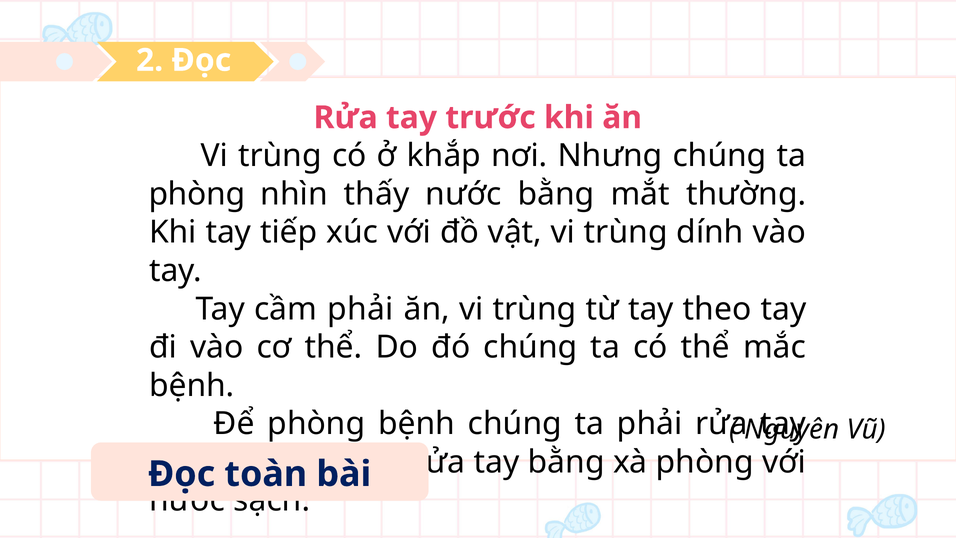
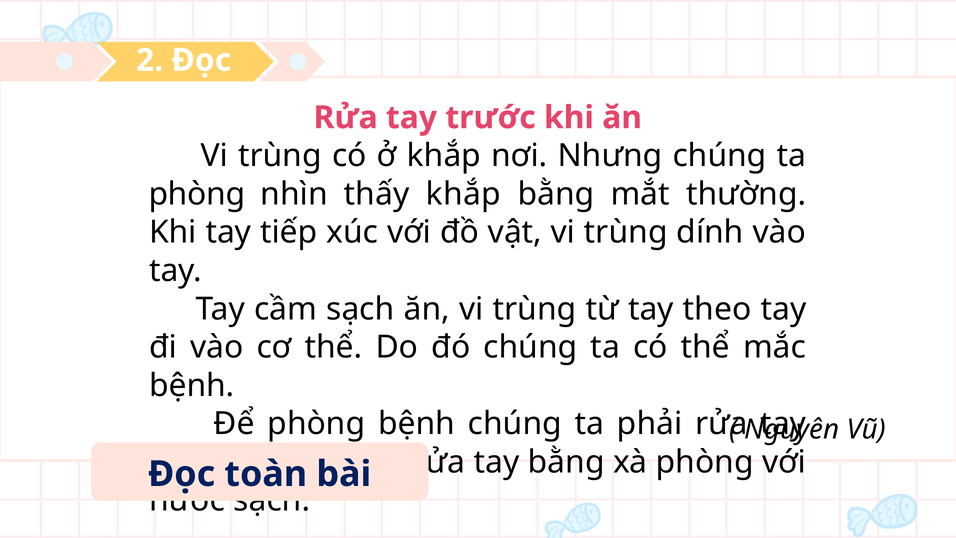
thấy nước: nước -> khắp
cầm phải: phải -> sạch
